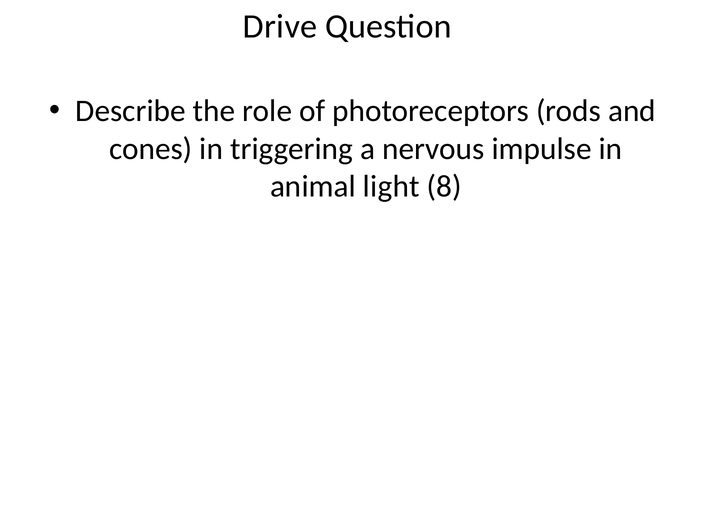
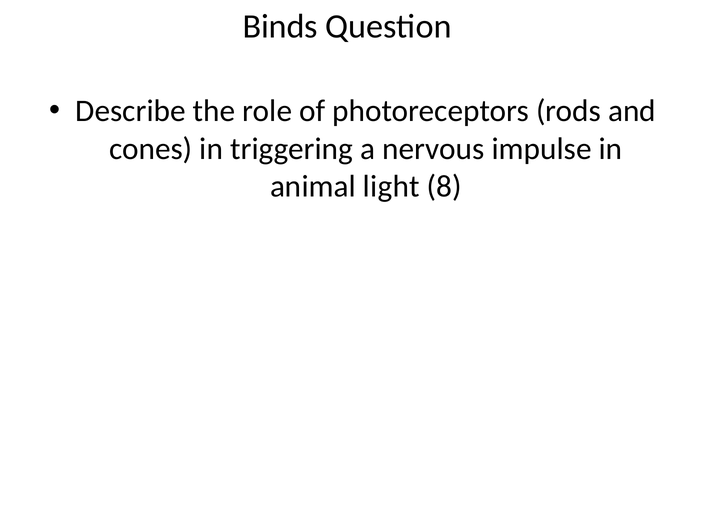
Drive: Drive -> Binds
